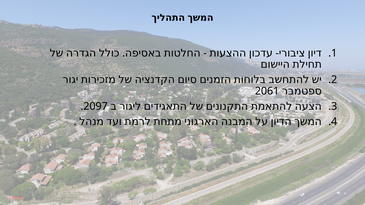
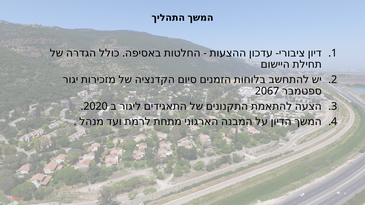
2061: 2061 -> 2067
2097: 2097 -> 2020
